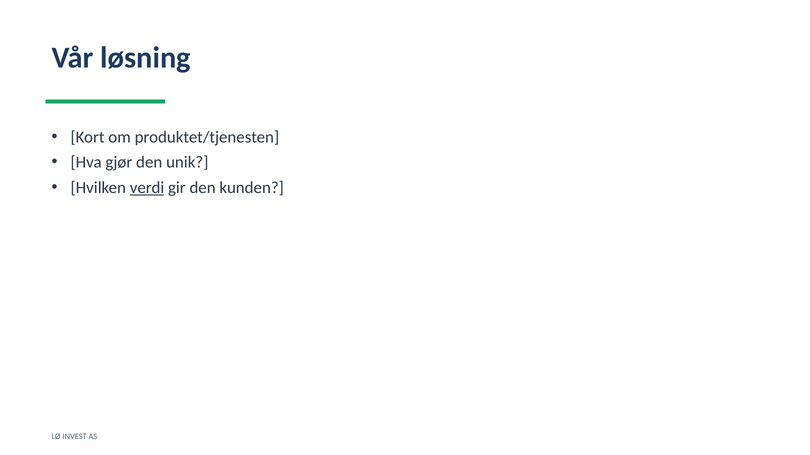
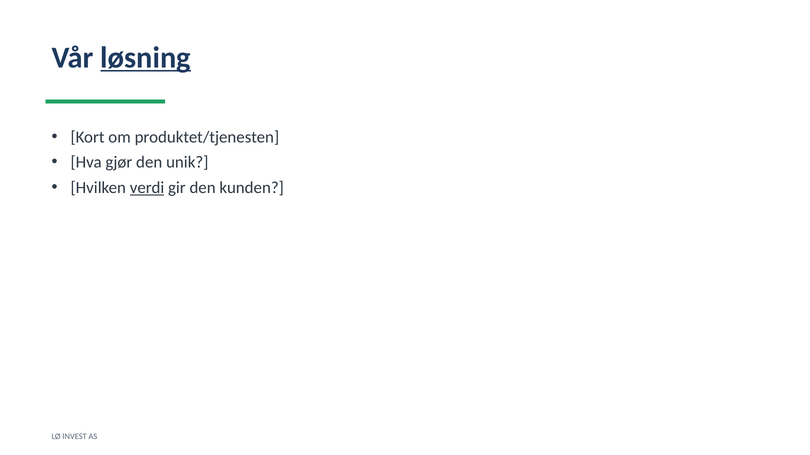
løsning underline: none -> present
